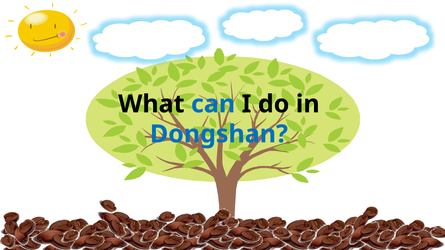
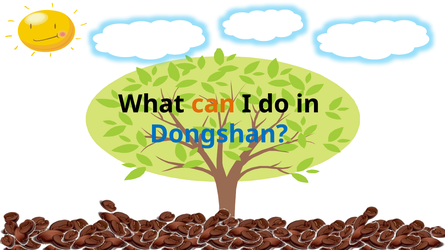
can colour: blue -> orange
